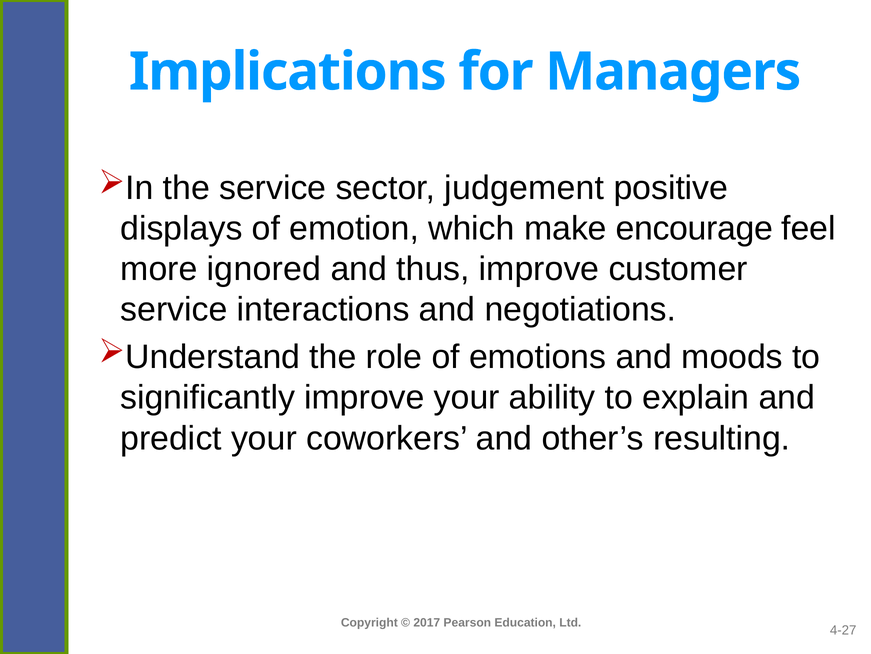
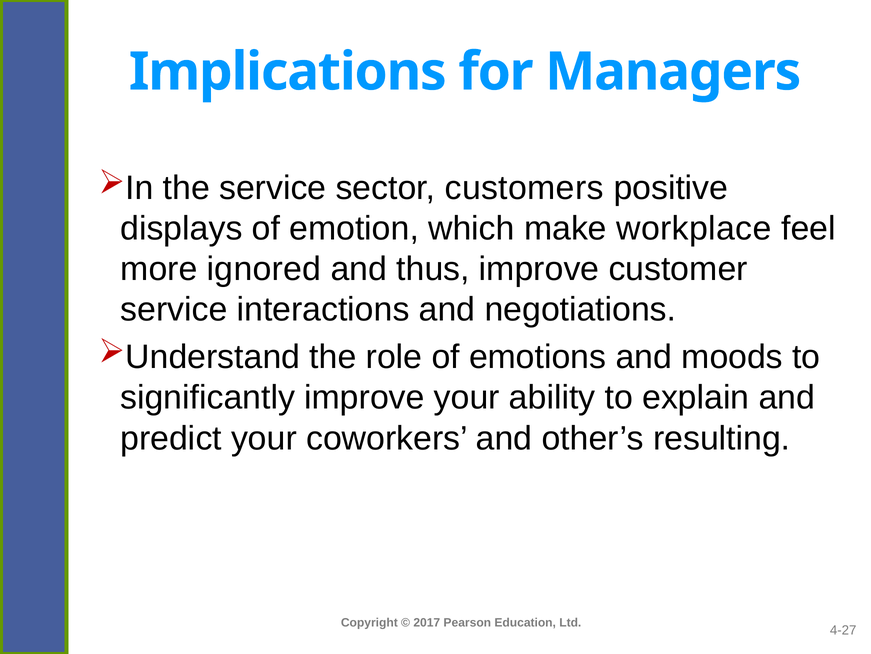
judgement: judgement -> customers
encourage: encourage -> workplace
